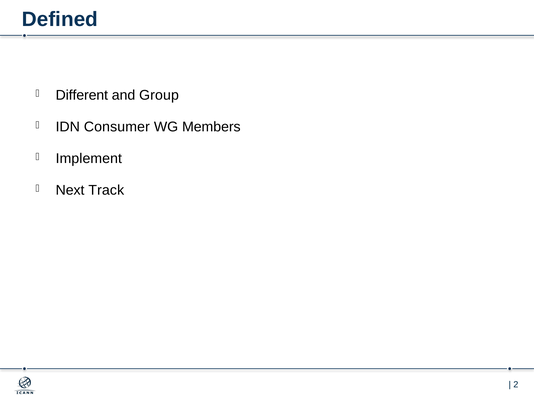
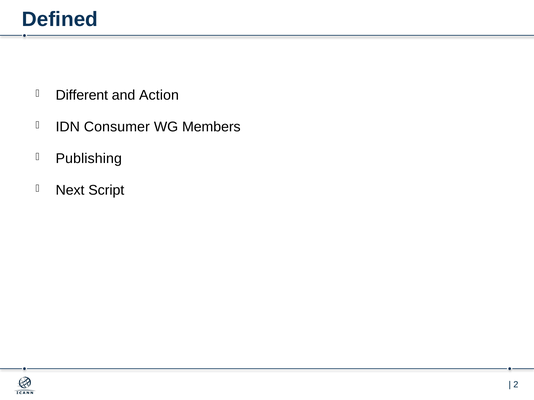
Group: Group -> Action
Implement: Implement -> Publishing
Track: Track -> Script
